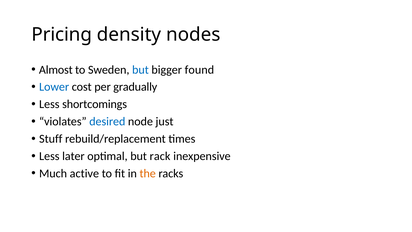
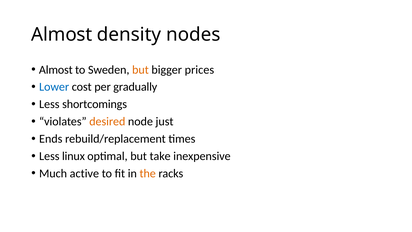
Pricing at (62, 35): Pricing -> Almost
but at (140, 70) colour: blue -> orange
found: found -> prices
desired colour: blue -> orange
Stuff: Stuff -> Ends
later: later -> linux
rack: rack -> take
